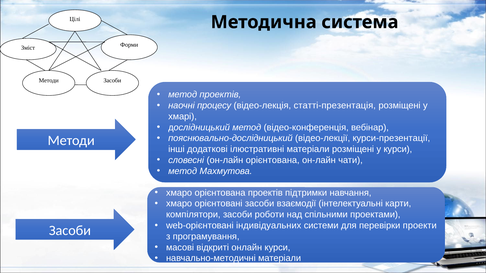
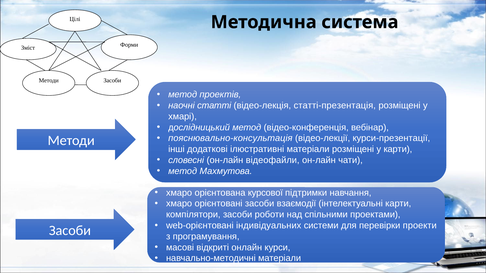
процесу: процесу -> статті
пояснювально-дослідницький: пояснювально-дослідницький -> пояснювально-консультація
у курси: курси -> карти
он-лайн орієнтована: орієнтована -> відеофайли
орієнтована проектів: проектів -> курсової
